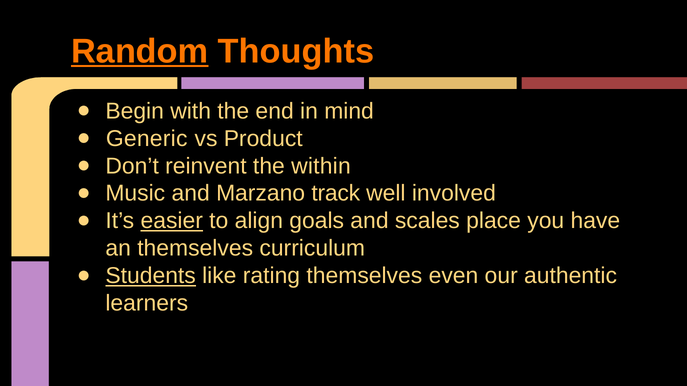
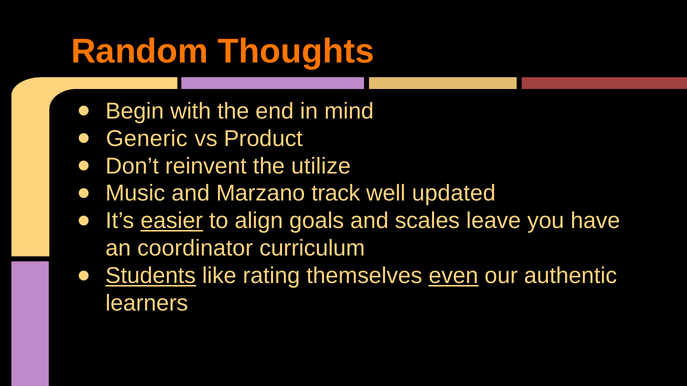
Random underline: present -> none
within: within -> utilize
involved: involved -> updated
place: place -> leave
an themselves: themselves -> coordinator
even underline: none -> present
